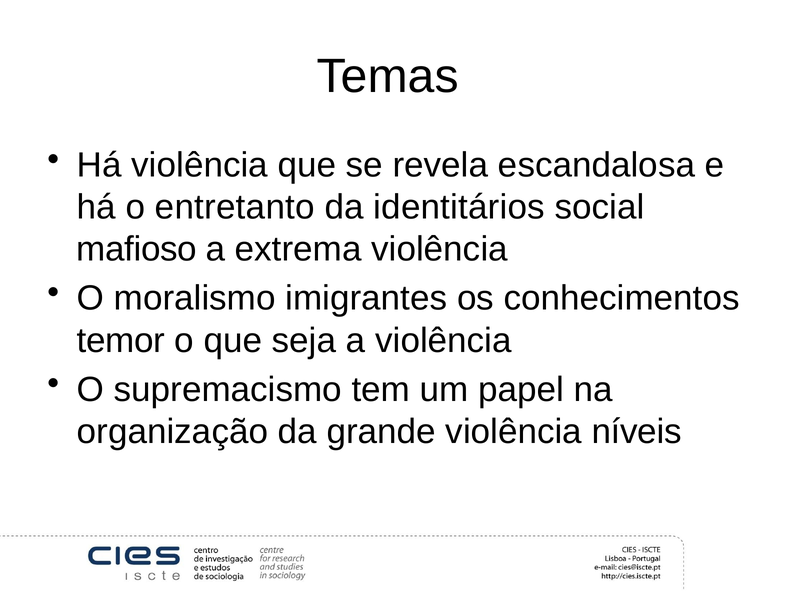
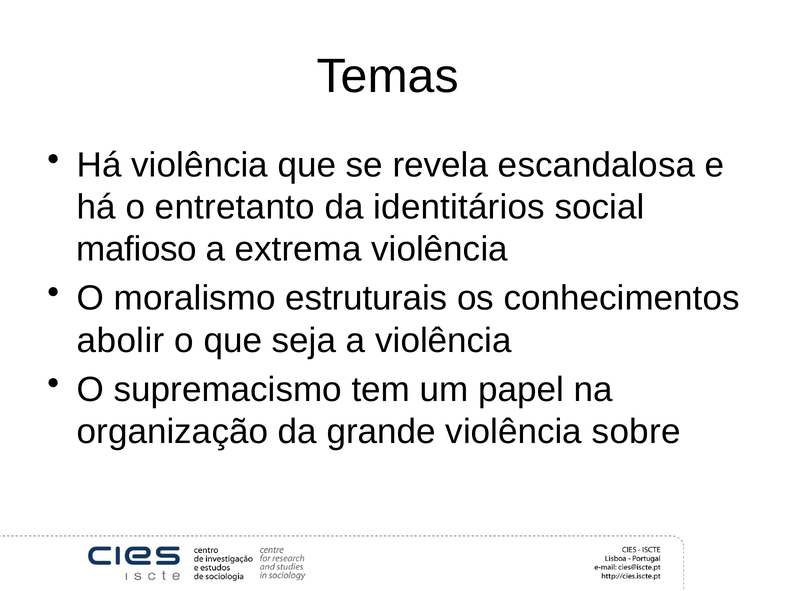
imigrantes: imigrantes -> estruturais
temor: temor -> abolir
níveis: níveis -> sobre
